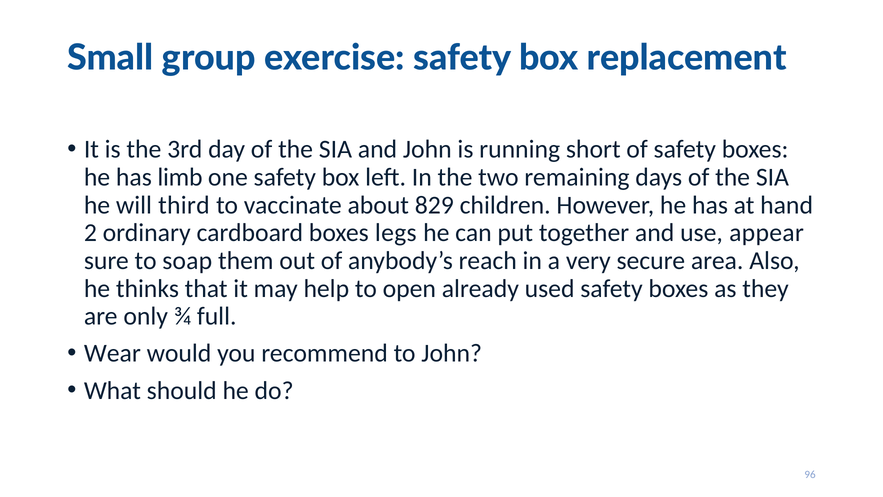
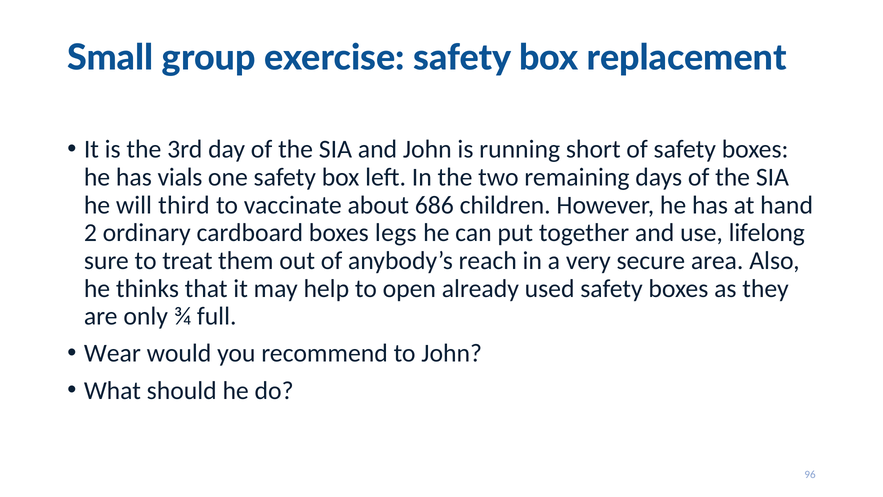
limb: limb -> vials
829: 829 -> 686
appear: appear -> lifelong
soap: soap -> treat
